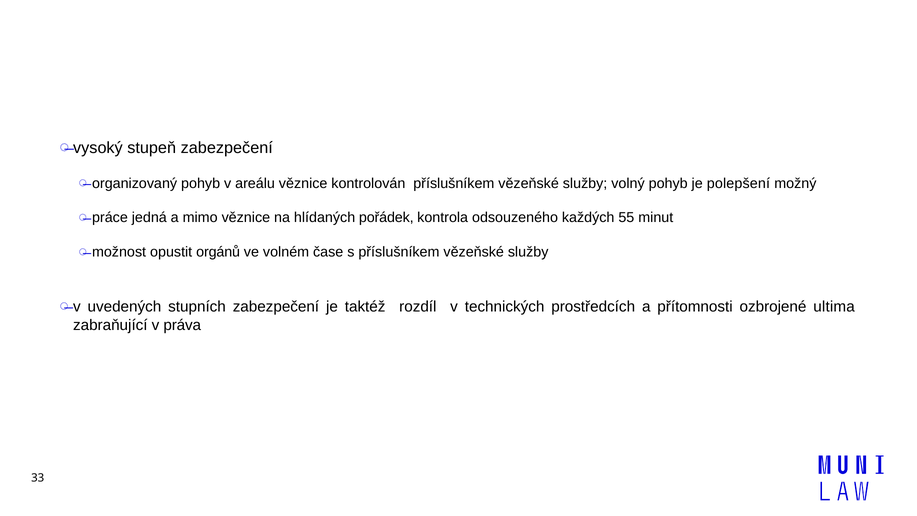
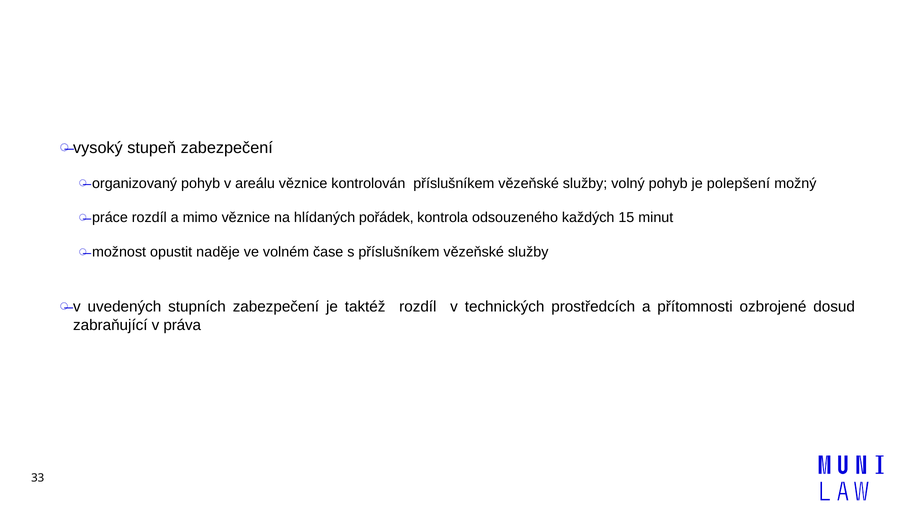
práce jedná: jedná -> rozdíl
55: 55 -> 15
orgánů: orgánů -> naděje
ultima: ultima -> dosud
